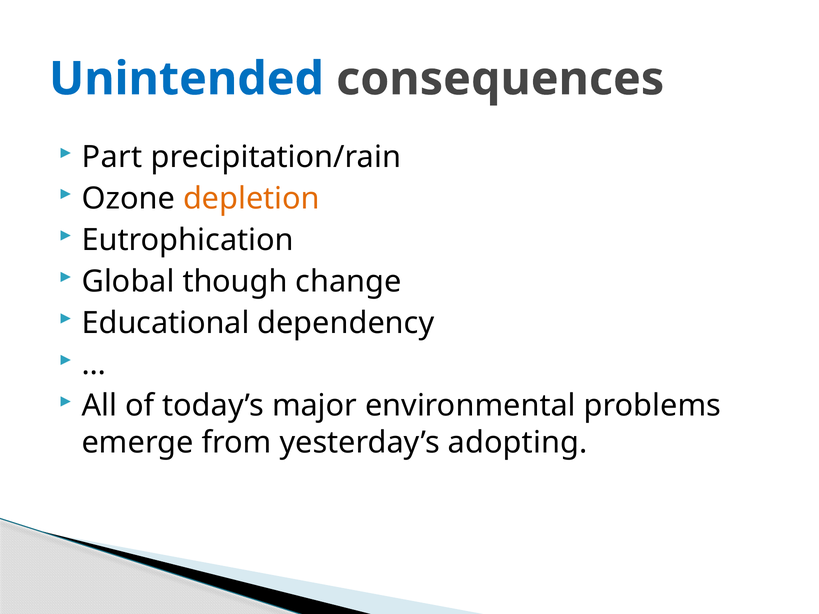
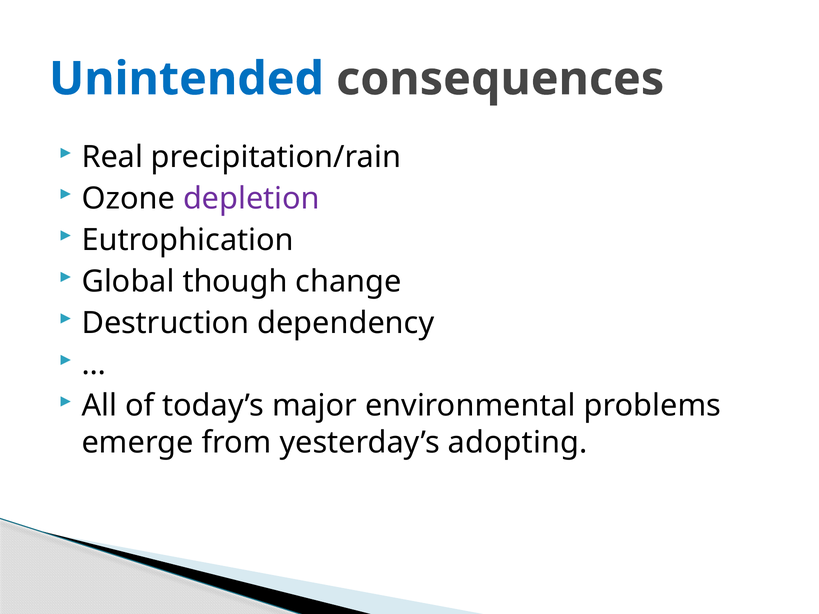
Part: Part -> Real
depletion colour: orange -> purple
Educational: Educational -> Destruction
